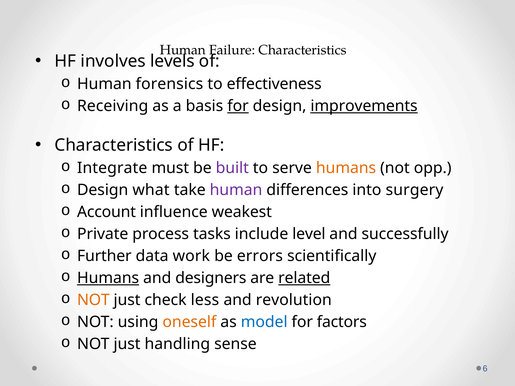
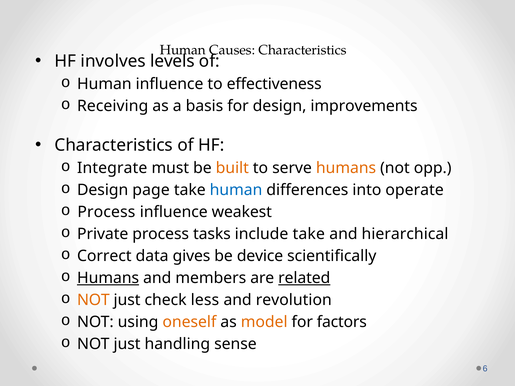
Failure: Failure -> Causes
Human forensics: forensics -> influence
for at (238, 106) underline: present -> none
improvements underline: present -> none
built colour: purple -> orange
what: what -> page
human at (236, 190) colour: purple -> blue
surgery: surgery -> operate
Account at (106, 212): Account -> Process
include level: level -> take
successfully: successfully -> hierarchical
Further: Further -> Correct
work: work -> gives
errors: errors -> device
designers: designers -> members
model colour: blue -> orange
